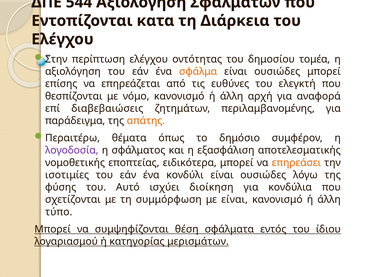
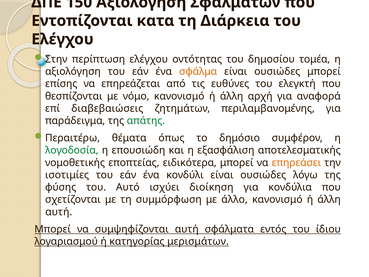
544: 544 -> 150
απάτης colour: orange -> green
λογοδοσία colour: purple -> green
σφάλματος: σφάλματος -> επουσιώδη
με είναι: είναι -> άλλο
τύπο at (59, 212): τύπο -> αυτή
συμψηφίζονται θέση: θέση -> αυτή
